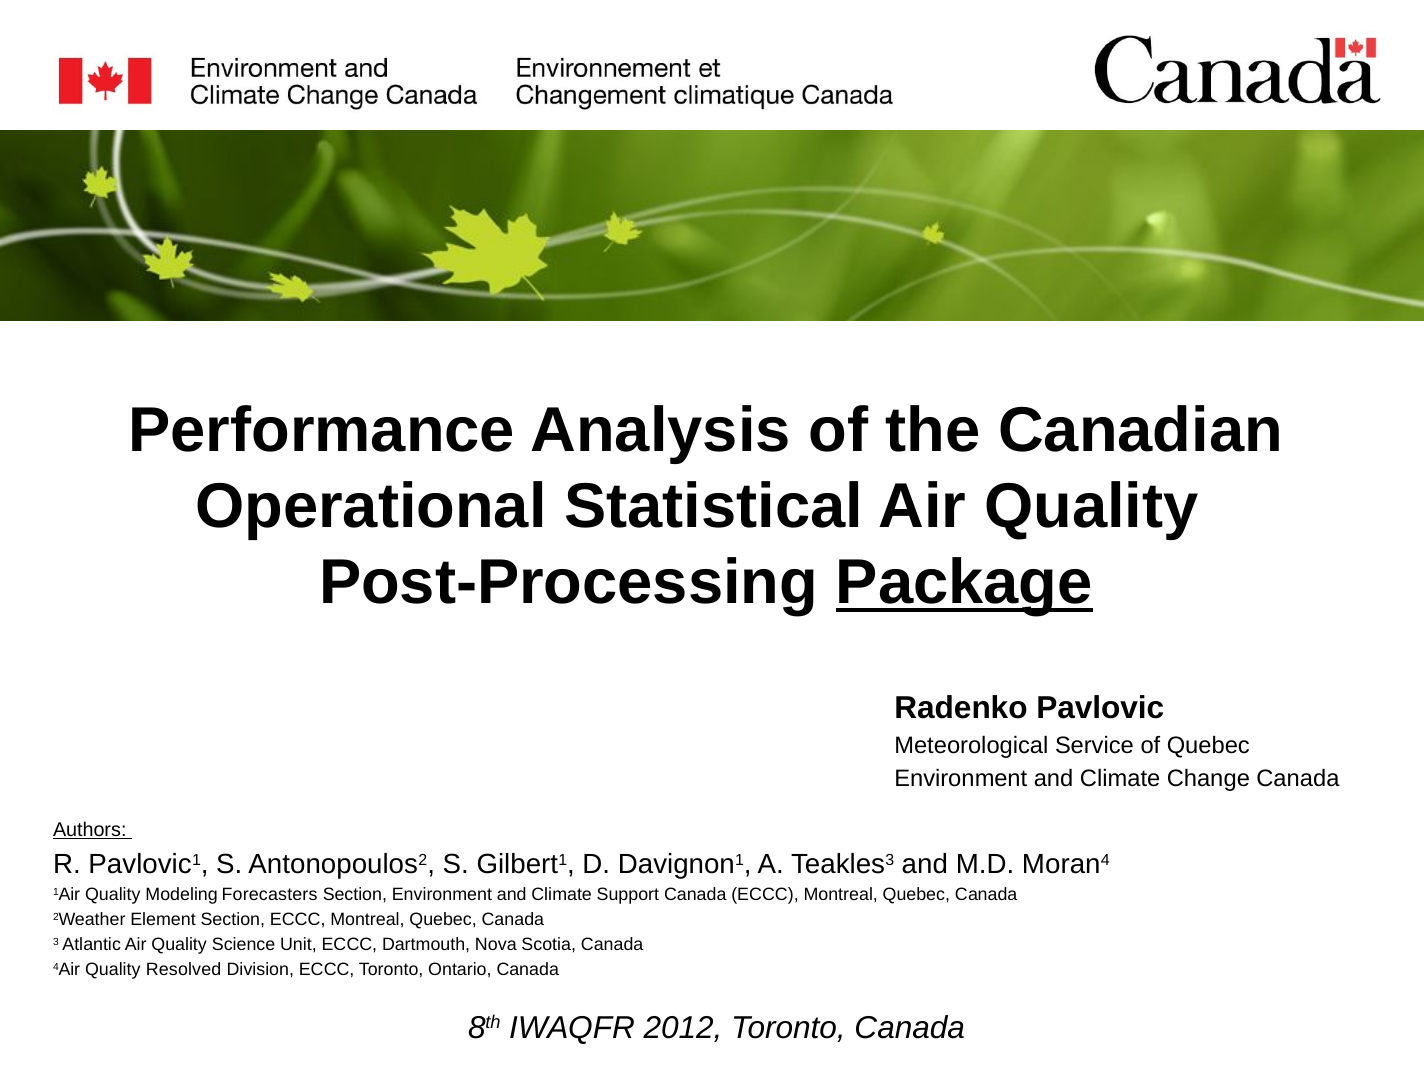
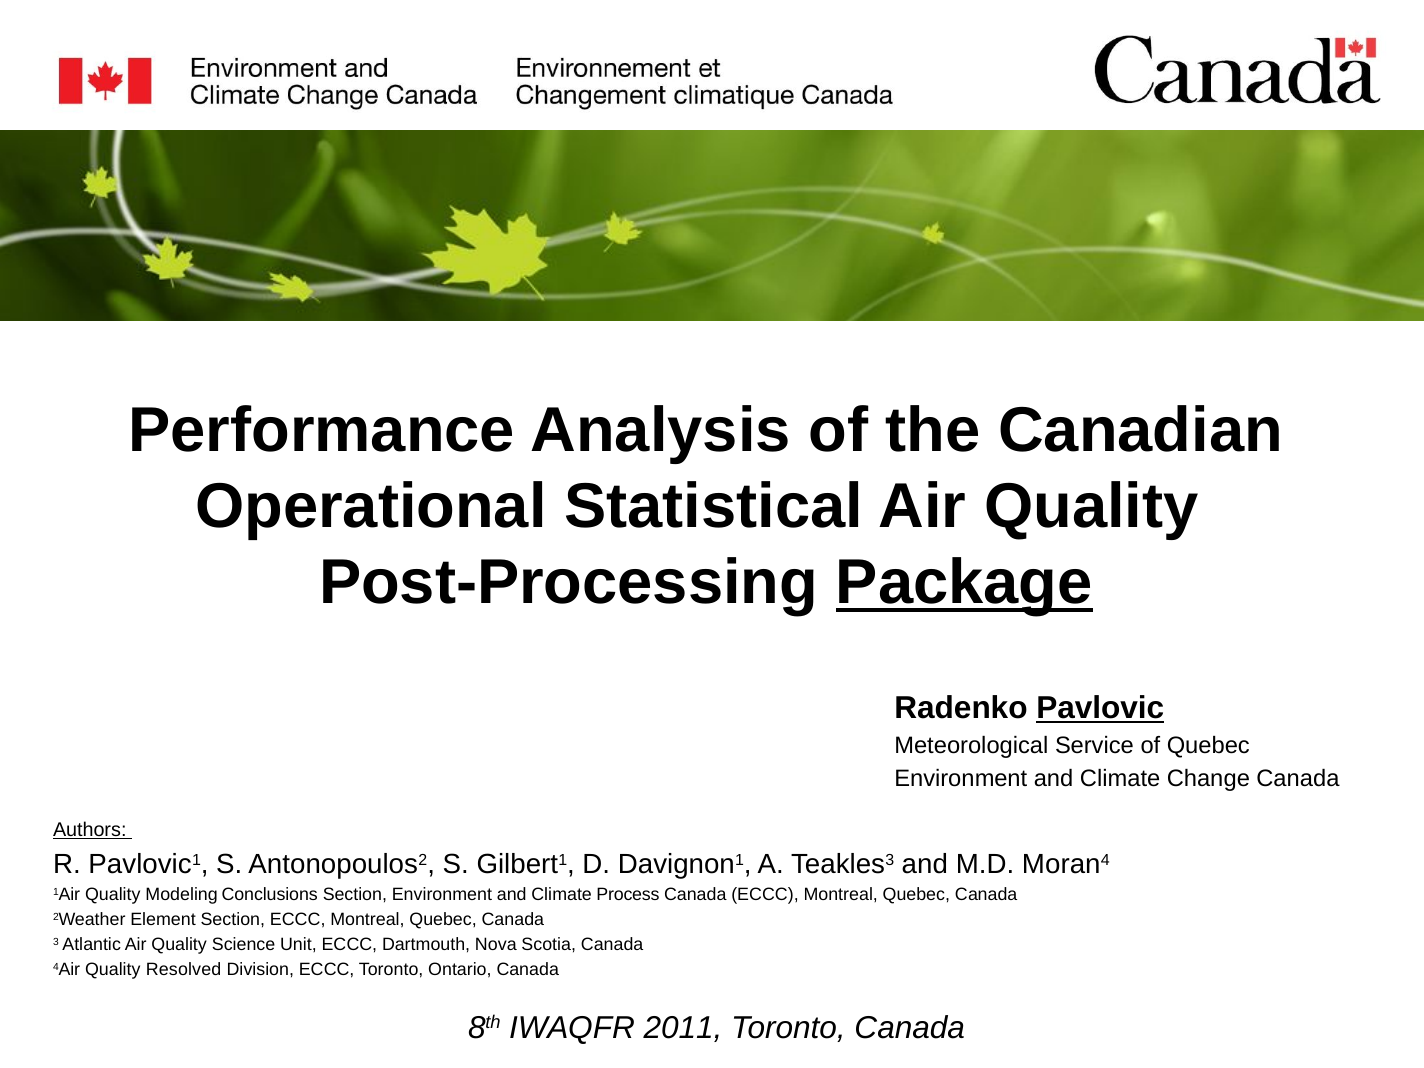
Pavlovic underline: none -> present
Forecasters: Forecasters -> Conclusions
Support: Support -> Process
2012: 2012 -> 2011
